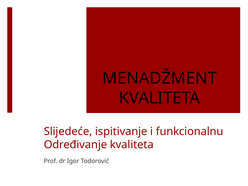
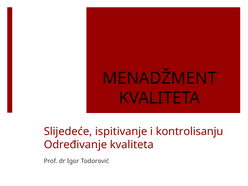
funkcionalnu: funkcionalnu -> kontrolisanju
